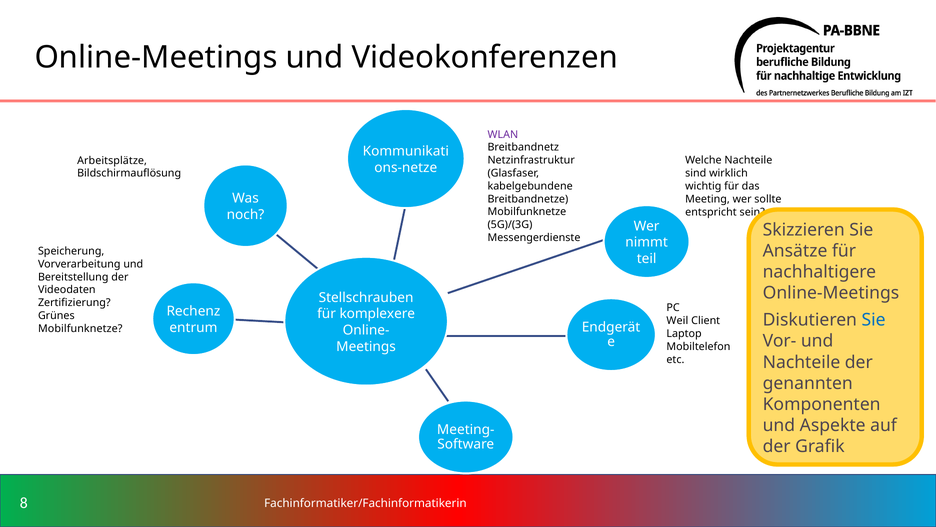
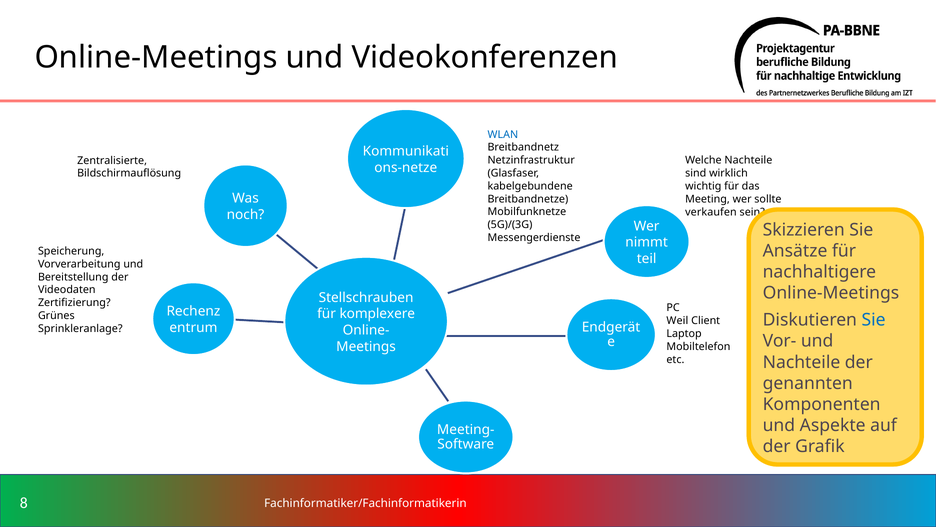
WLAN colour: purple -> blue
Arbeitsplätze: Arbeitsplätze -> Zentralisierte
entspricht: entspricht -> verkaufen
Mobilfunknetze at (80, 328): Mobilfunknetze -> Sprinkleranlage
